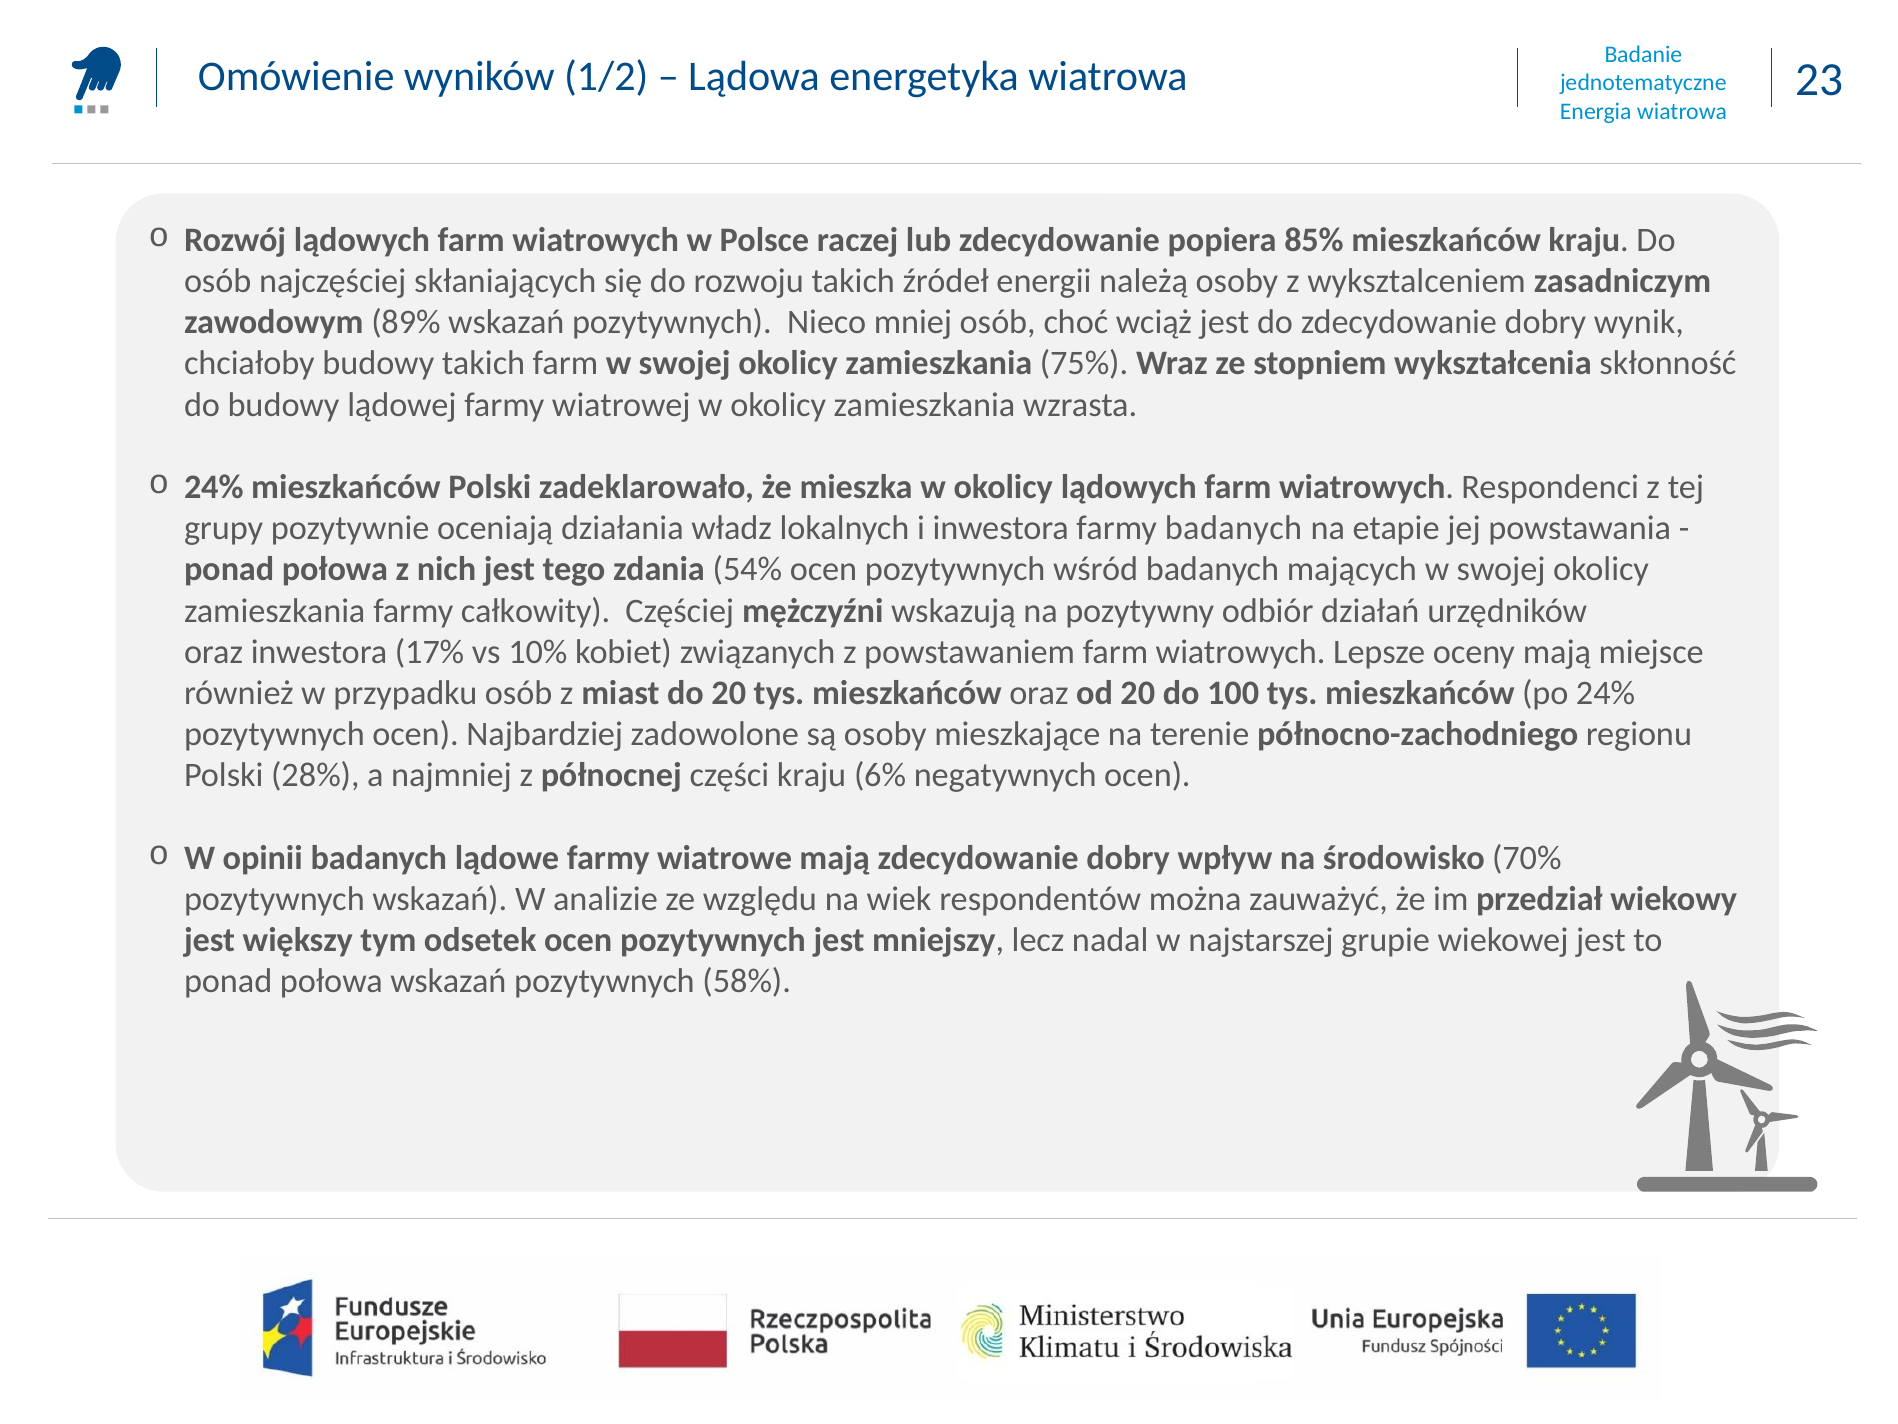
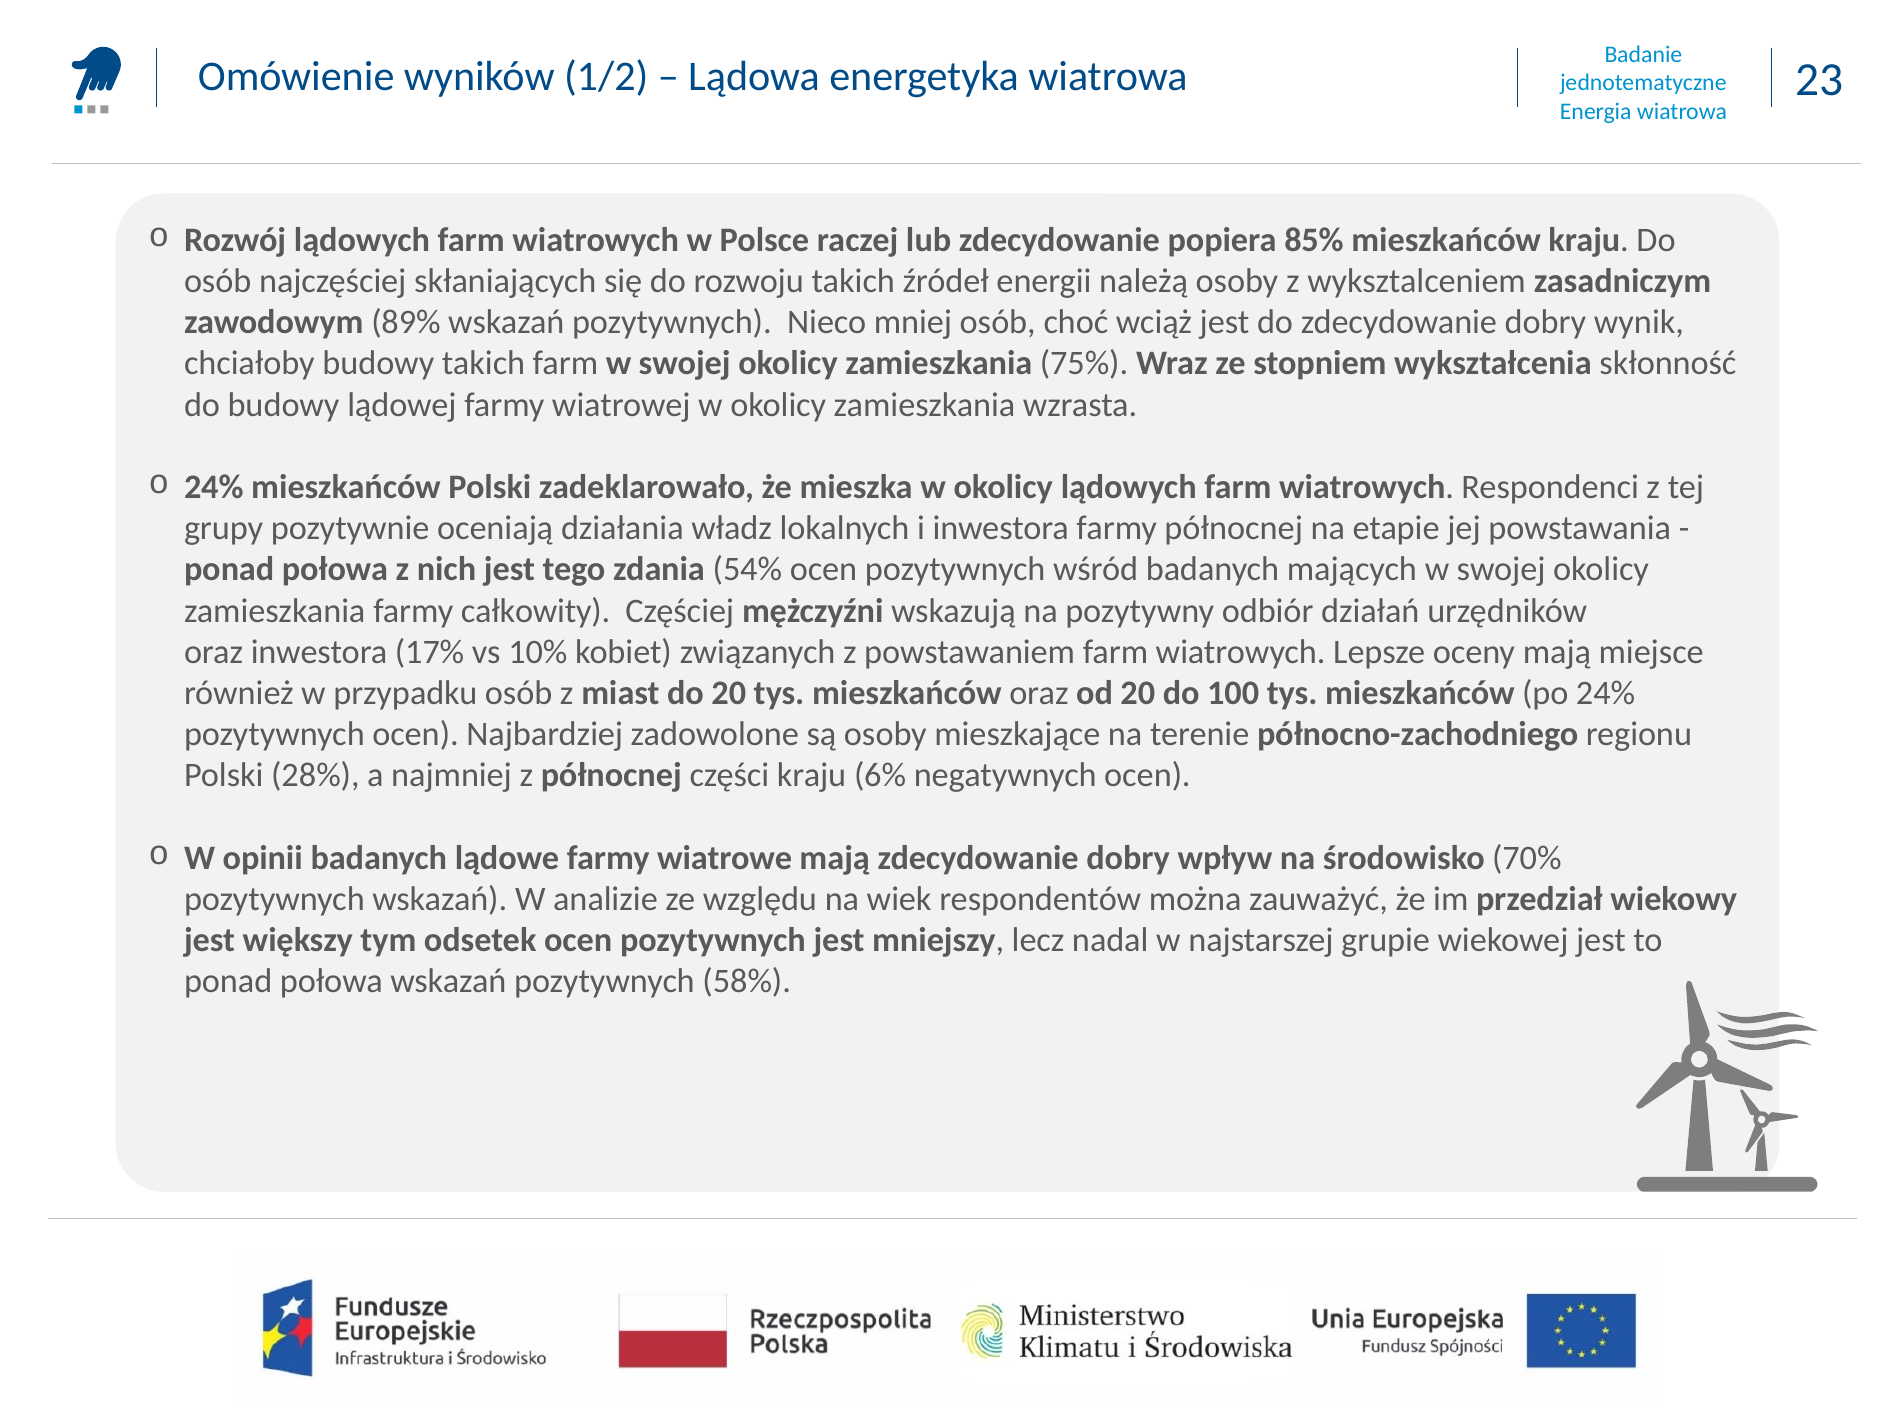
farmy badanych: badanych -> północnej
